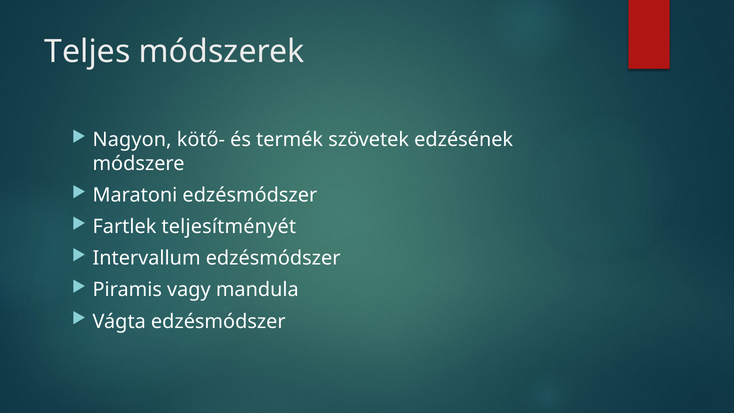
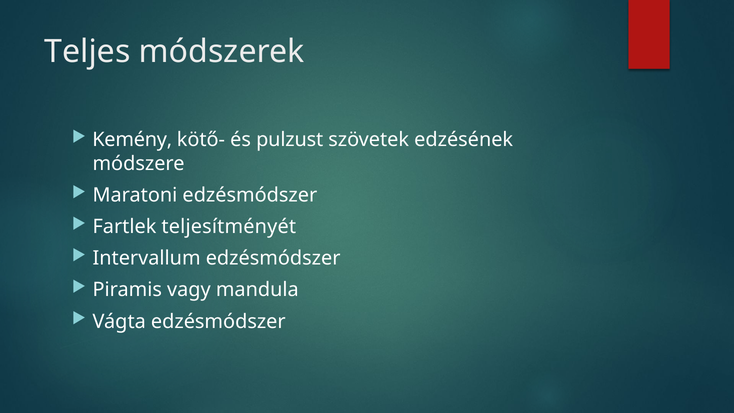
Nagyon: Nagyon -> Kemény
termék: termék -> pulzust
